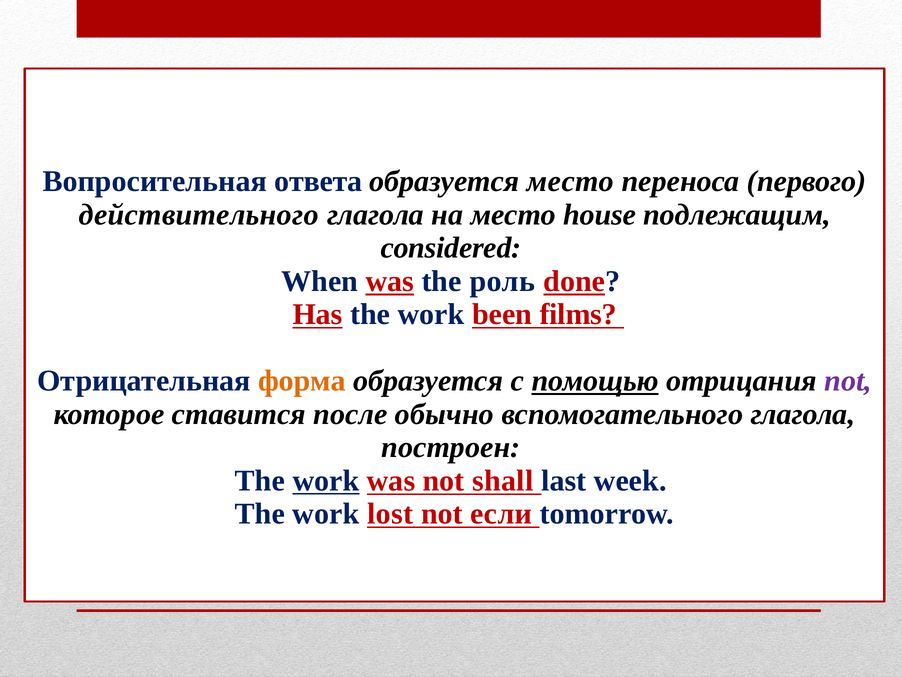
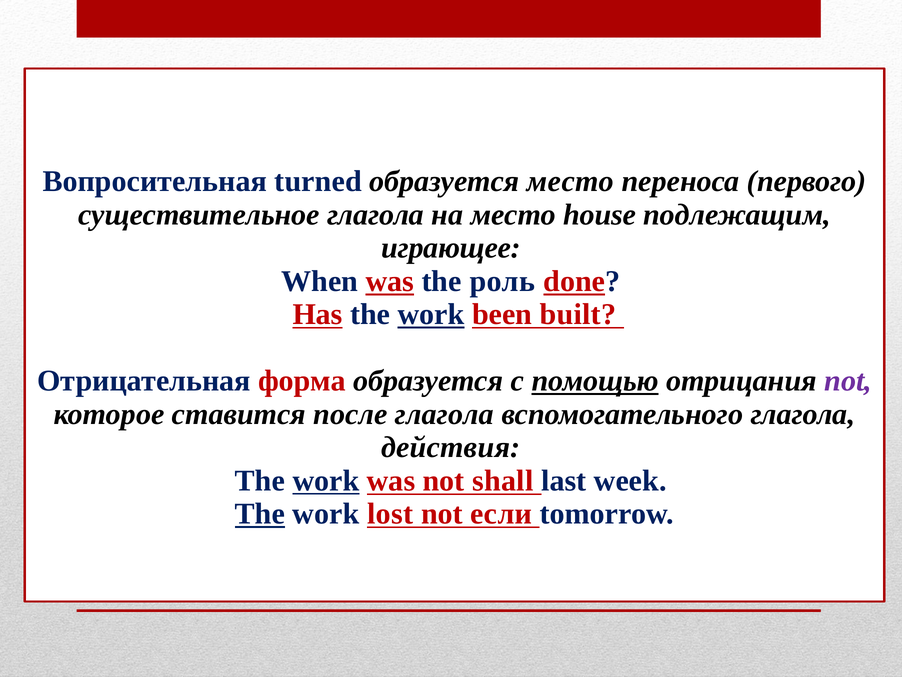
ответа: ответа -> turned
действительного: действительного -> существительное
considered: considered -> играющее
work at (431, 314) underline: none -> present
films: films -> built
форма colour: orange -> red
после обычно: обычно -> глагола
построен: построен -> действия
The at (260, 514) underline: none -> present
